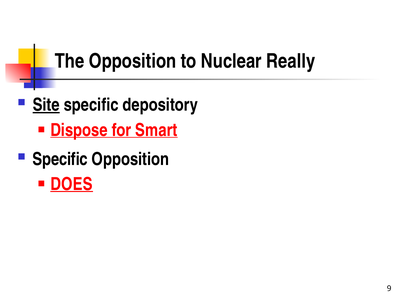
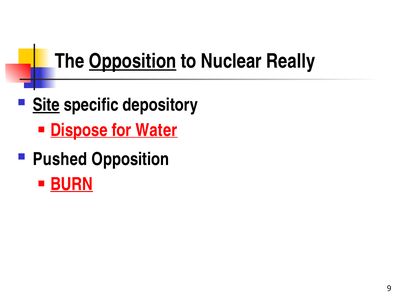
Opposition at (133, 61) underline: none -> present
Smart: Smart -> Water
Specific at (60, 159): Specific -> Pushed
DOES: DOES -> BURN
